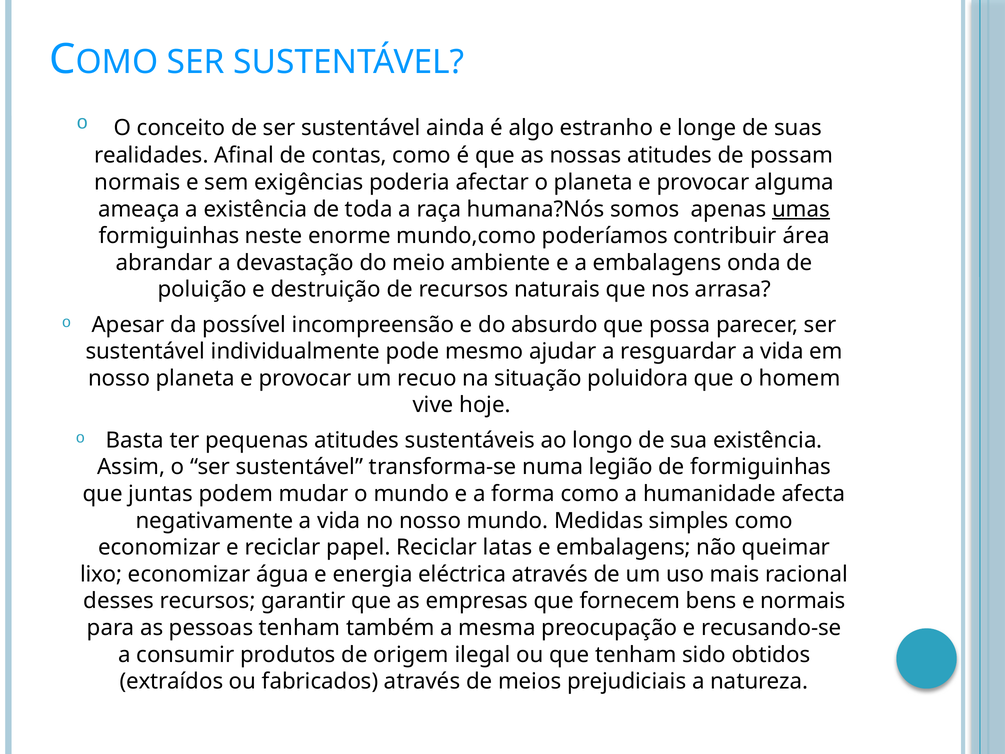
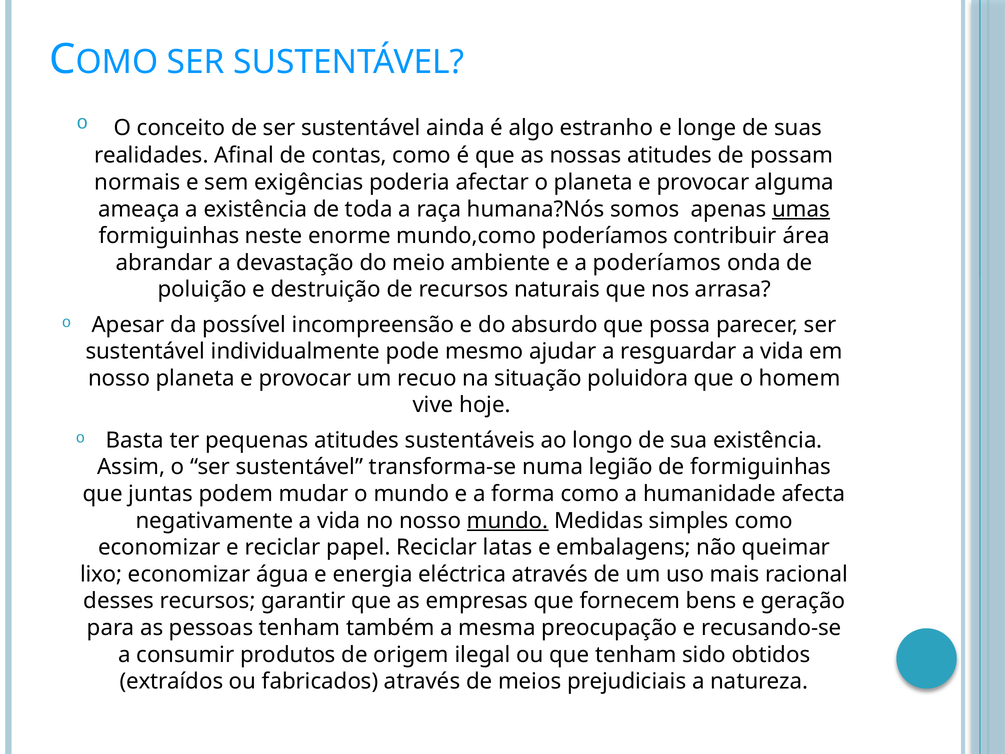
a embalagens: embalagens -> poderíamos
mundo at (508, 520) underline: none -> present
e normais: normais -> geração
